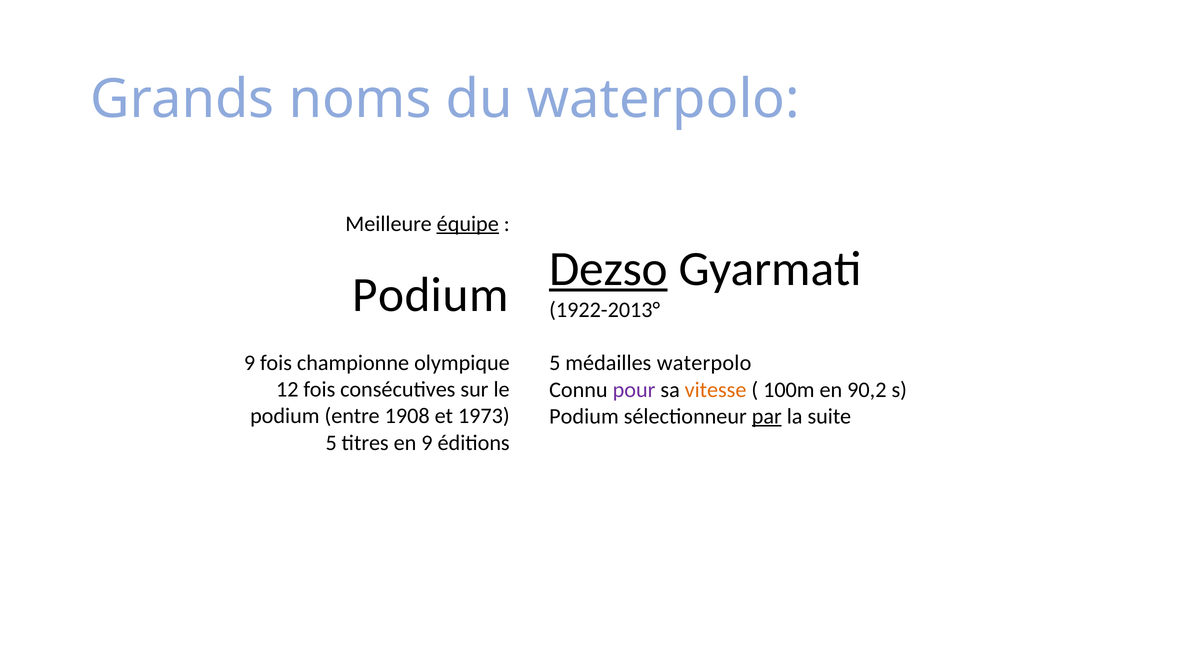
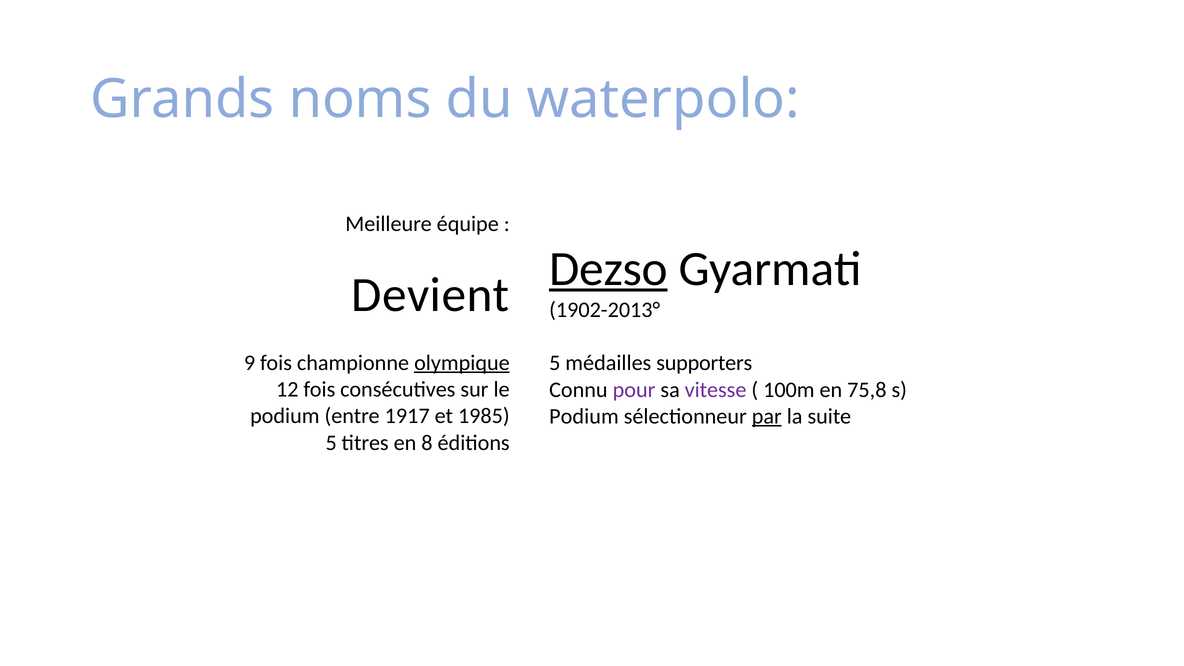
équipe underline: present -> none
Podium at (430, 295): Podium -> Devient
1922-2013°: 1922-2013° -> 1902-2013°
olympique underline: none -> present
médailles waterpolo: waterpolo -> supporters
vitesse colour: orange -> purple
90,2: 90,2 -> 75,8
1908: 1908 -> 1917
1973: 1973 -> 1985
en 9: 9 -> 8
